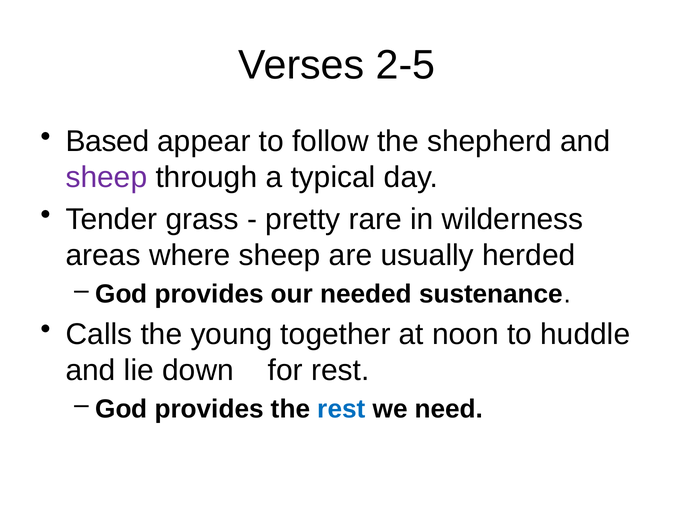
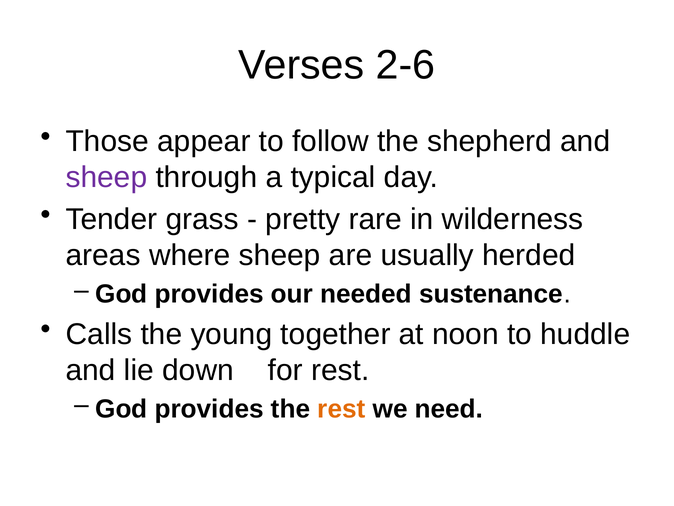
2-5: 2-5 -> 2-6
Based: Based -> Those
rest at (341, 409) colour: blue -> orange
